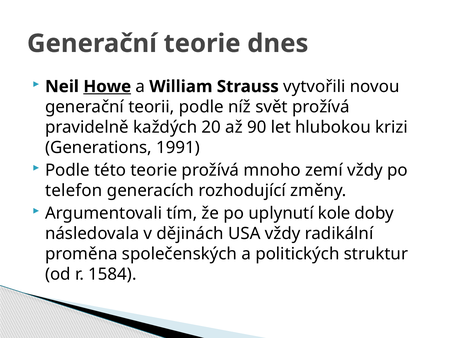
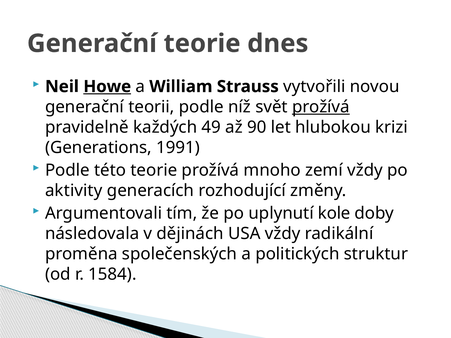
prožívá at (321, 107) underline: none -> present
20: 20 -> 49
telefon: telefon -> aktivity
